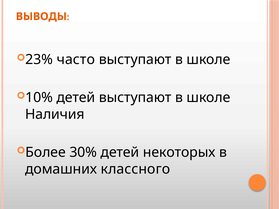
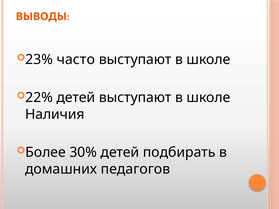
10%: 10% -> 22%
некоторых: некоторых -> подбирать
классного: классного -> педагогов
